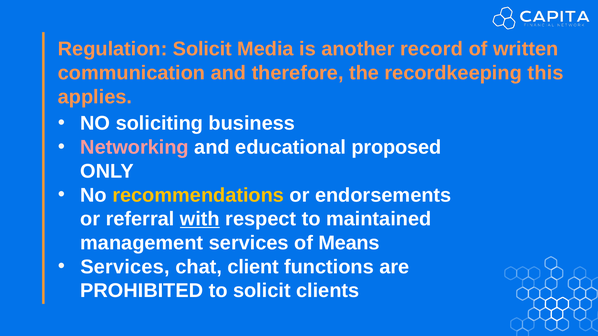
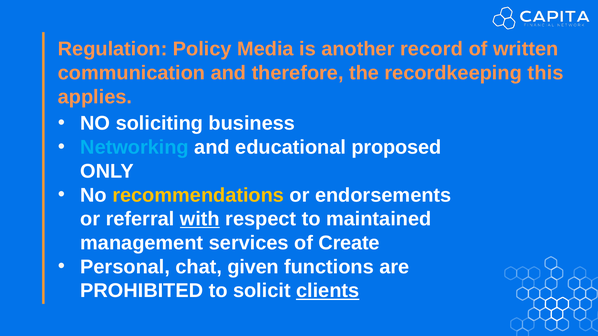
Regulation Solicit: Solicit -> Policy
Networking colour: pink -> light blue
Means: Means -> Create
Services at (125, 267): Services -> Personal
client: client -> given
clients underline: none -> present
